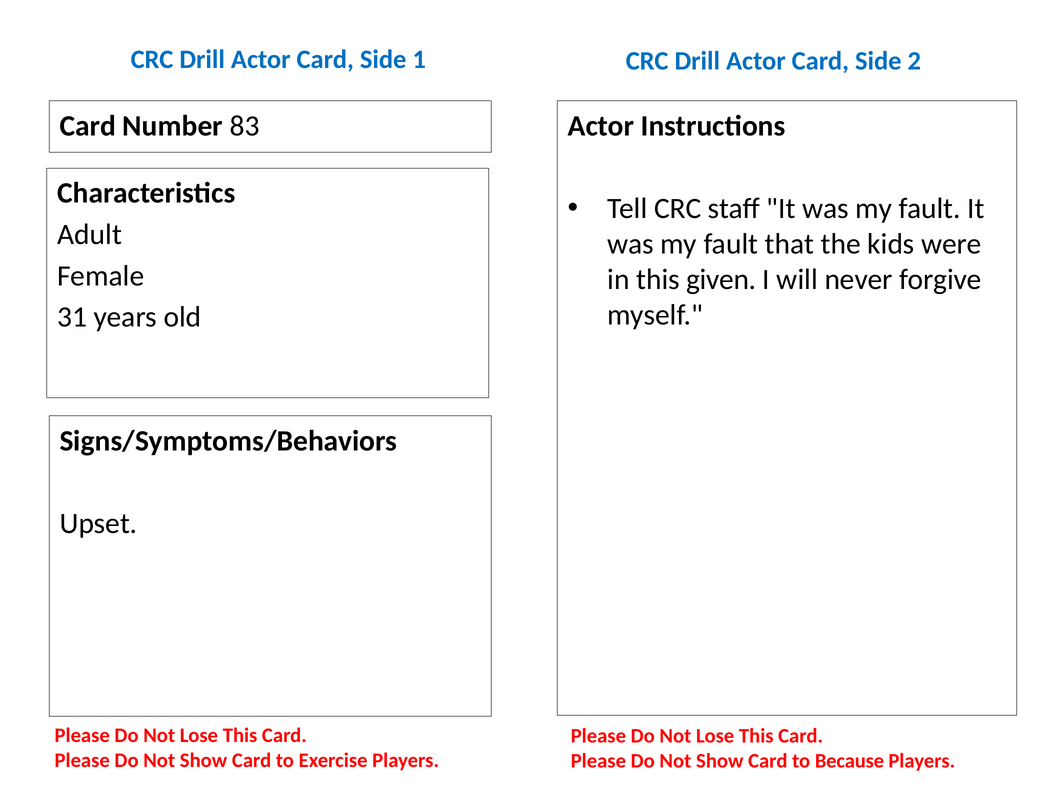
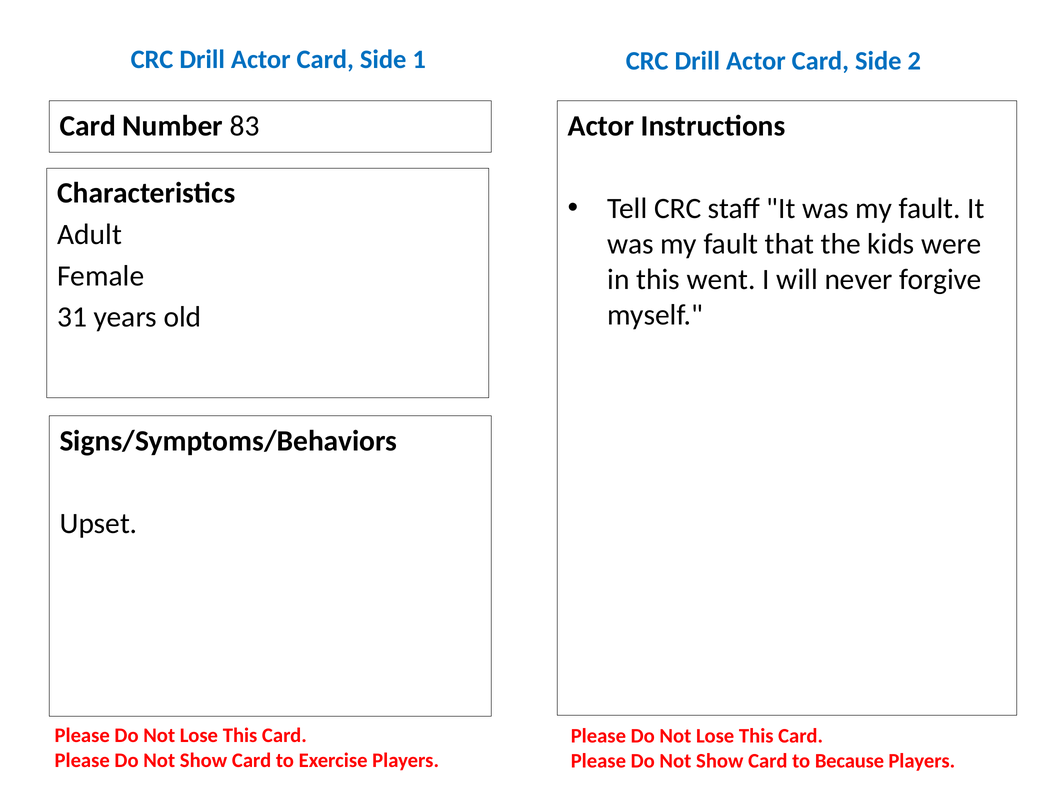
given: given -> went
